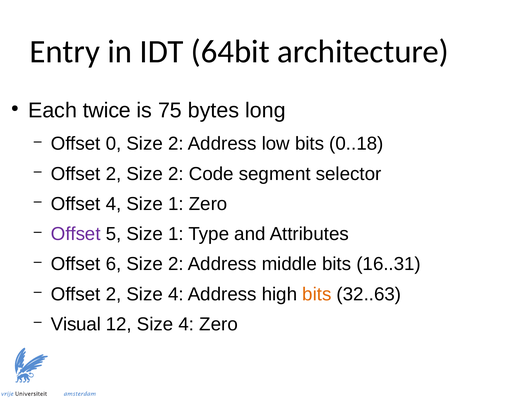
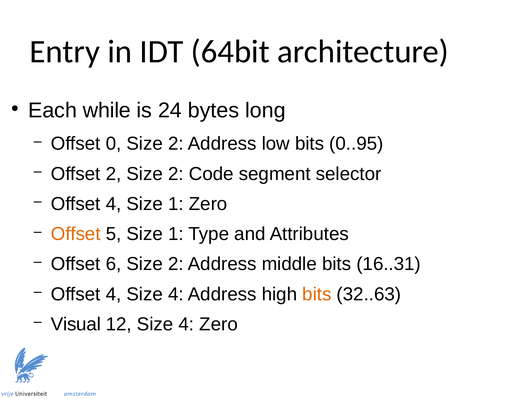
twice: twice -> while
75: 75 -> 24
0..18: 0..18 -> 0..95
Offset at (76, 234) colour: purple -> orange
2 at (113, 294): 2 -> 4
